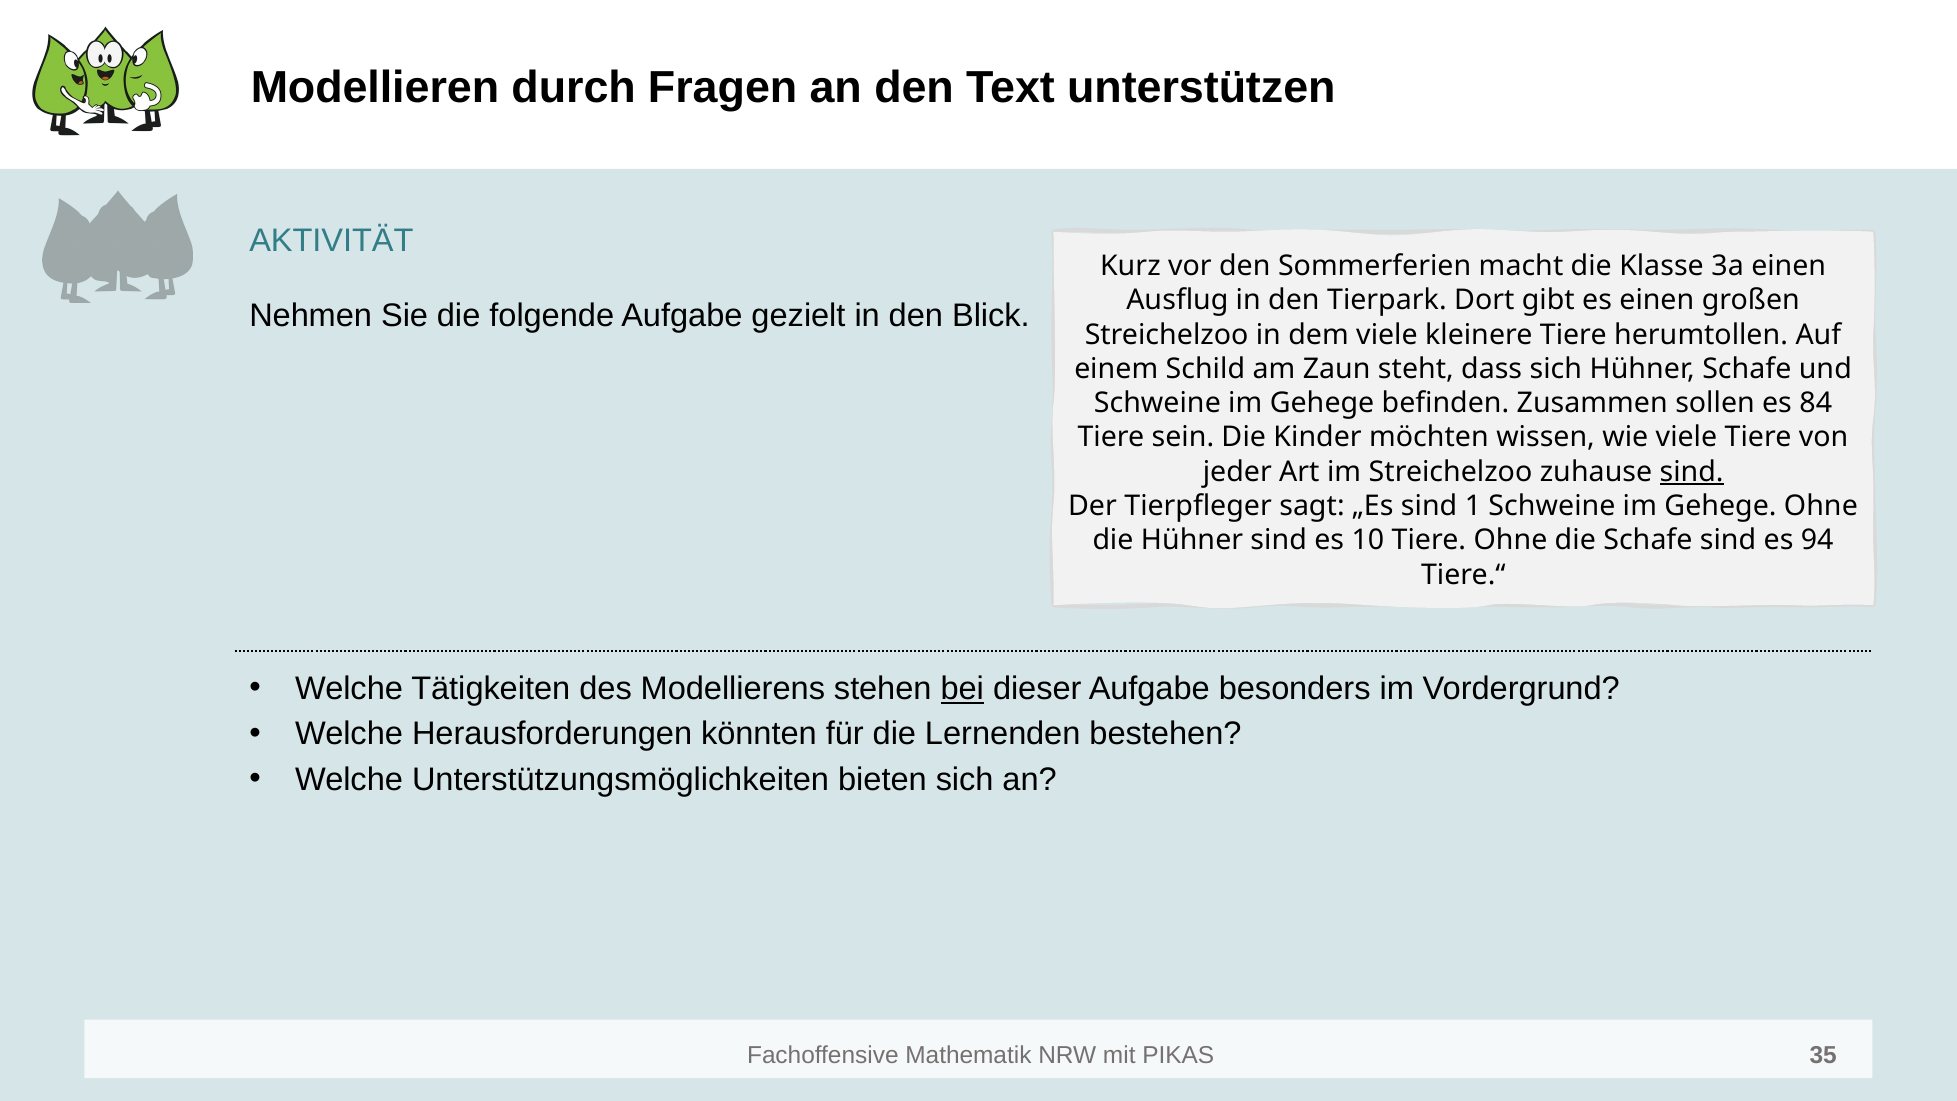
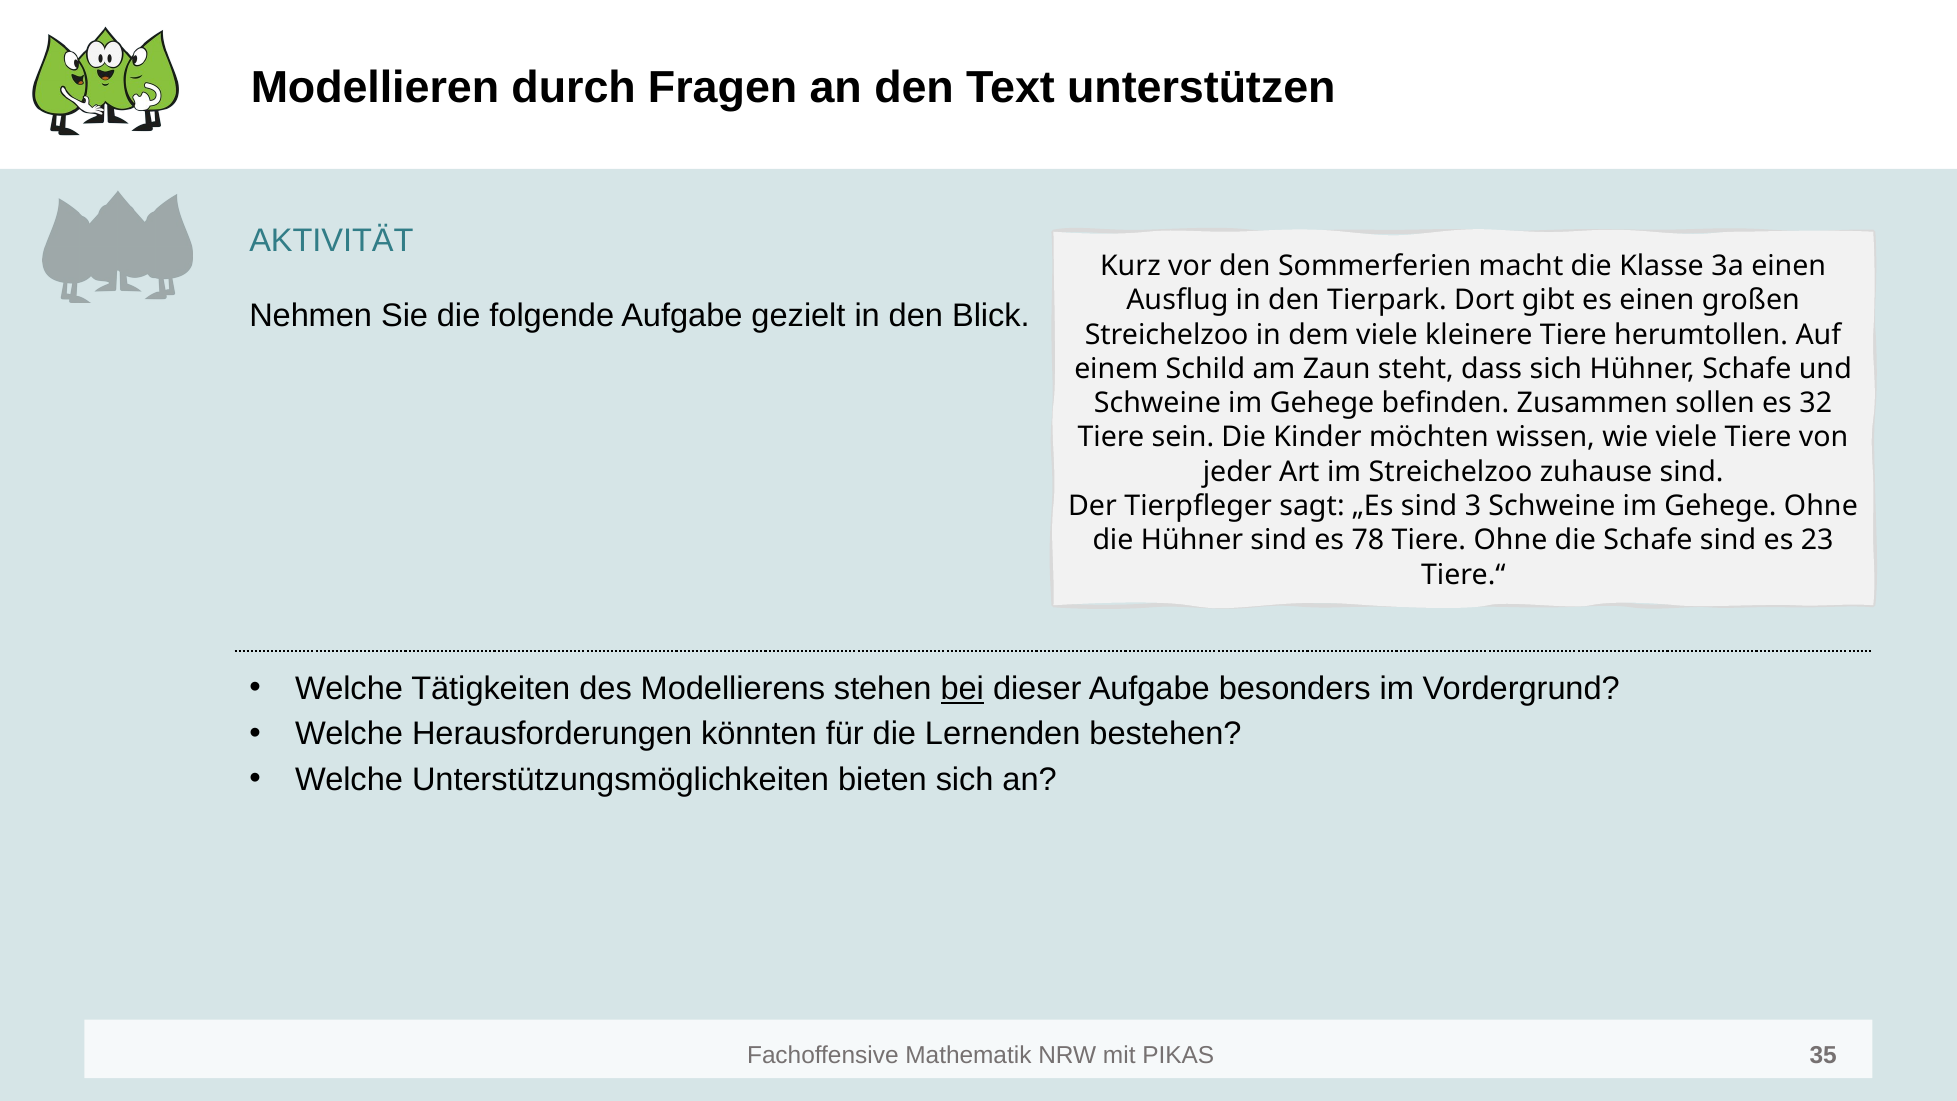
84: 84 -> 32
sind at (1692, 472) underline: present -> none
1: 1 -> 3
10: 10 -> 78
94: 94 -> 23
